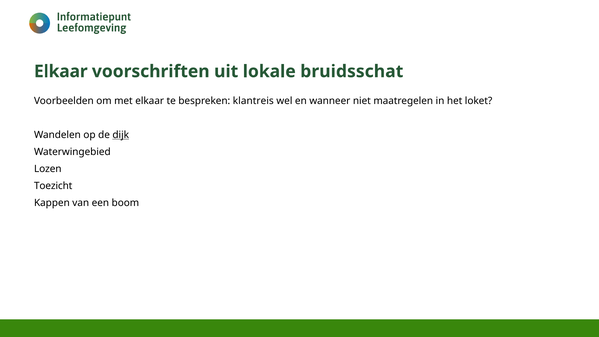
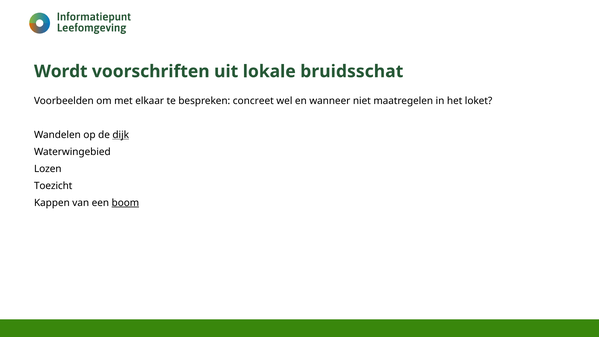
Elkaar at (61, 71): Elkaar -> Wordt
klantreis: klantreis -> concreet
boom underline: none -> present
